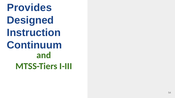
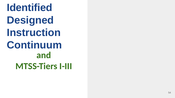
Provides: Provides -> Identified
